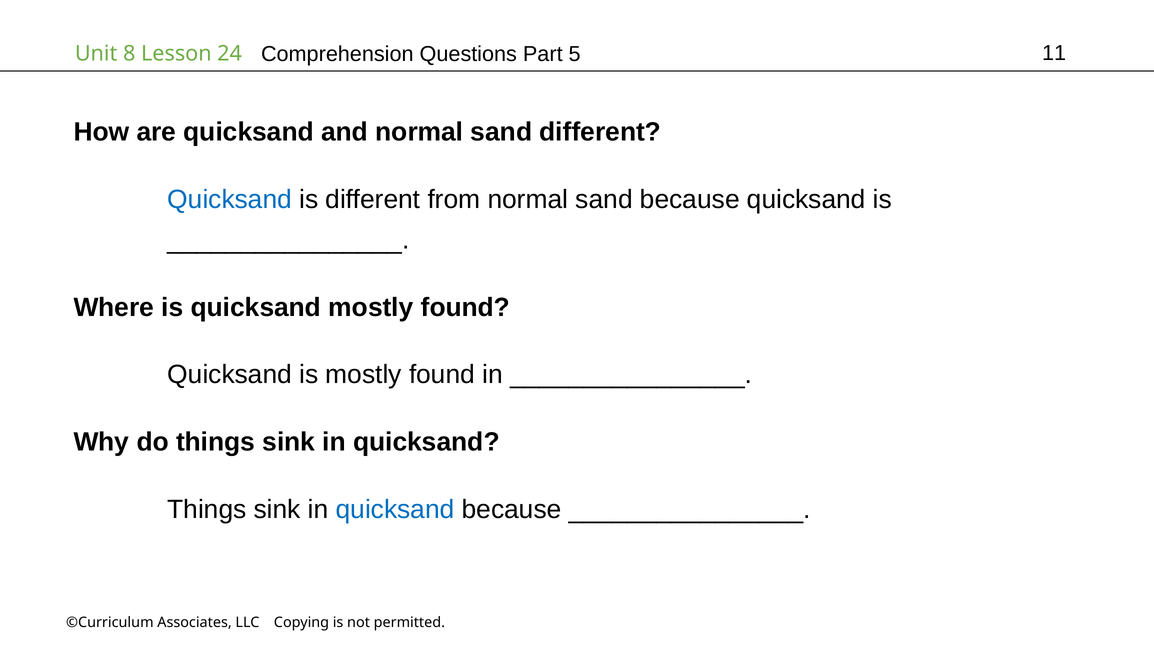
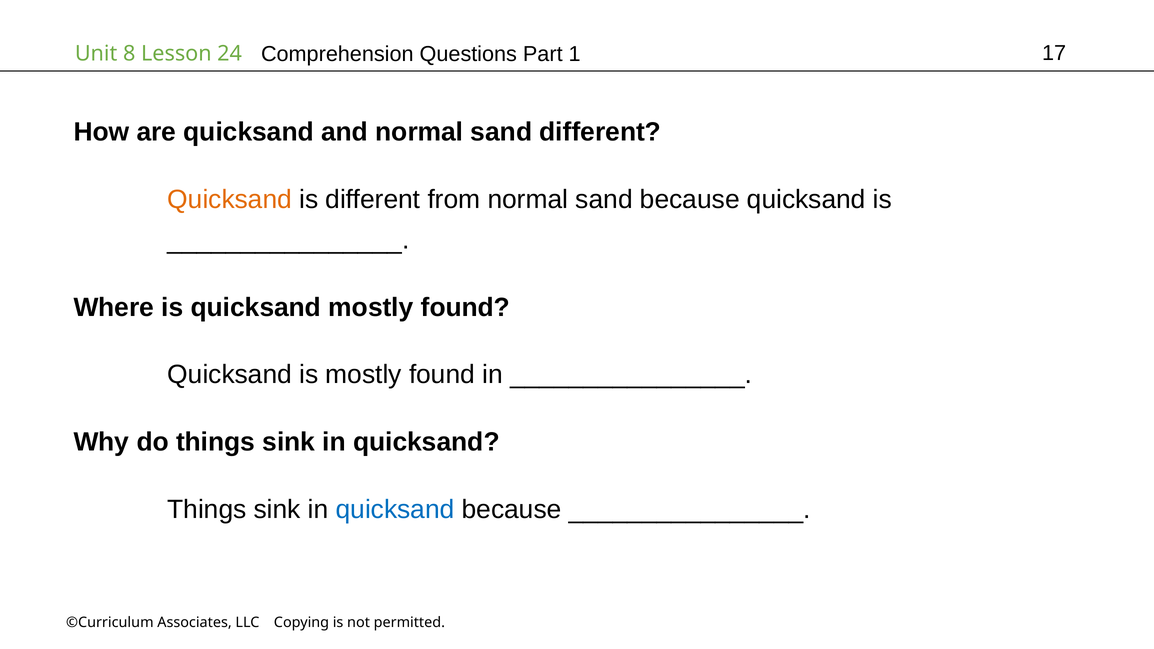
5: 5 -> 1
11: 11 -> 17
Quicksand at (230, 199) colour: blue -> orange
